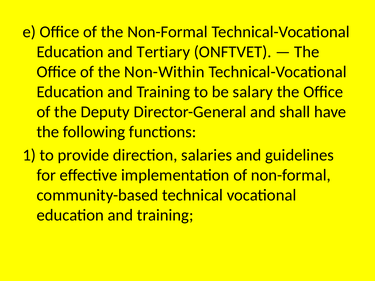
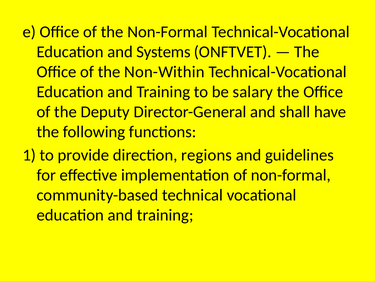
Tertiary: Tertiary -> Systems
salaries: salaries -> regions
